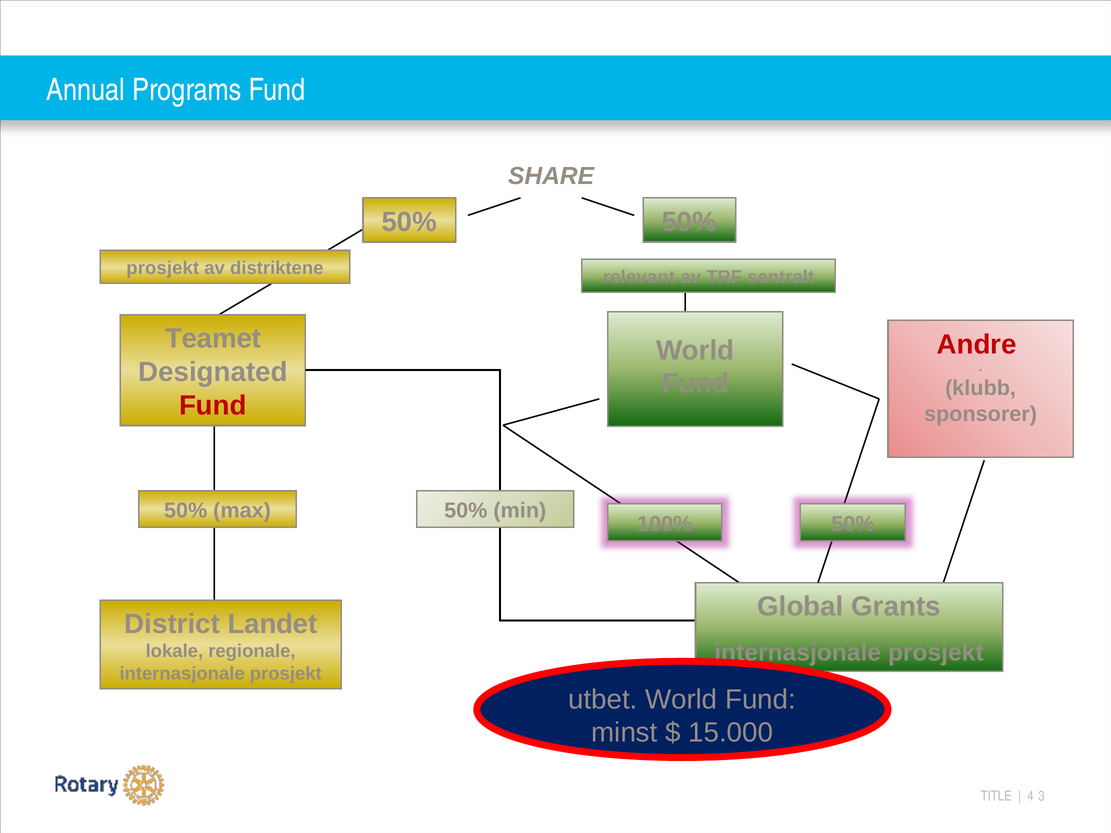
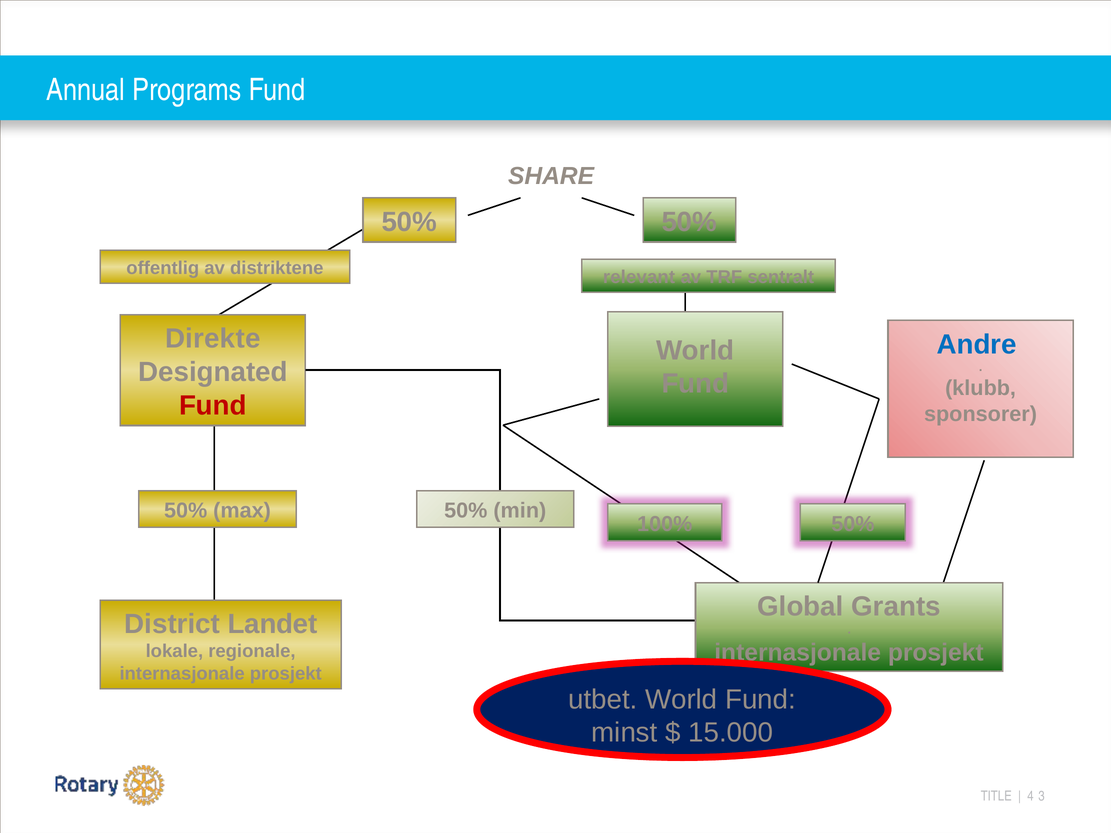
prosjekt at (163, 268): prosjekt -> offentlig
Teamet: Teamet -> Direkte
Andre colour: red -> blue
